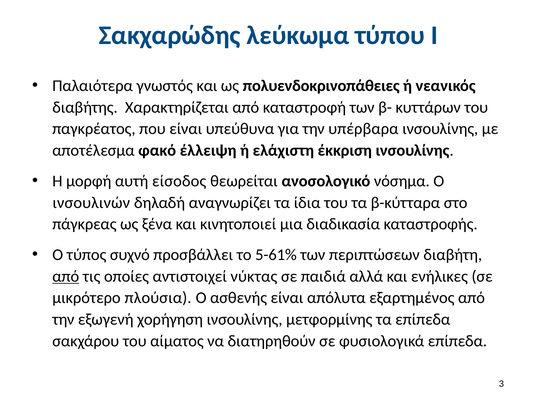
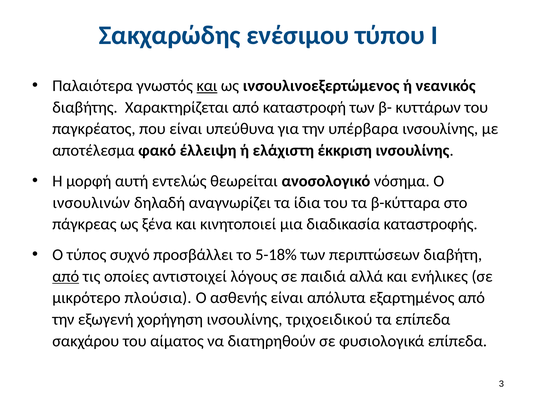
λεύκωμα: λεύκωμα -> ενέσιμου
και at (207, 86) underline: none -> present
πολυενδοκρινοπάθειες: πολυενδοκρινοπάθειες -> ινσουλινοεξερτώμενος
είσοδος: είσοδος -> εντελώς
5-61%: 5-61% -> 5-18%
νύκτας: νύκτας -> λόγους
μετφορμίνης: μετφορμίνης -> τριχοειδικού
